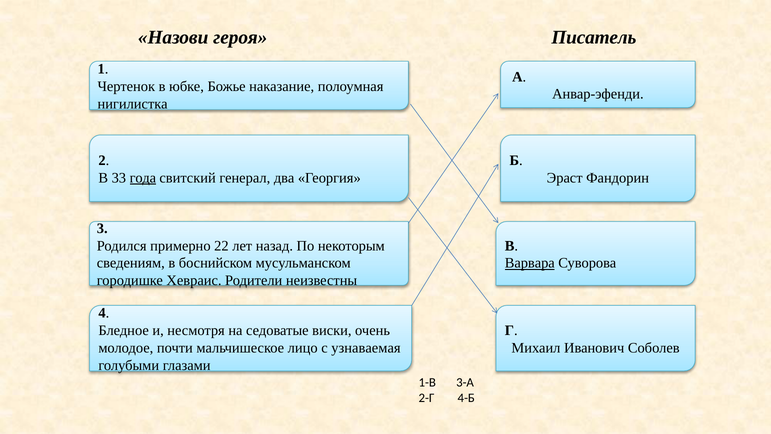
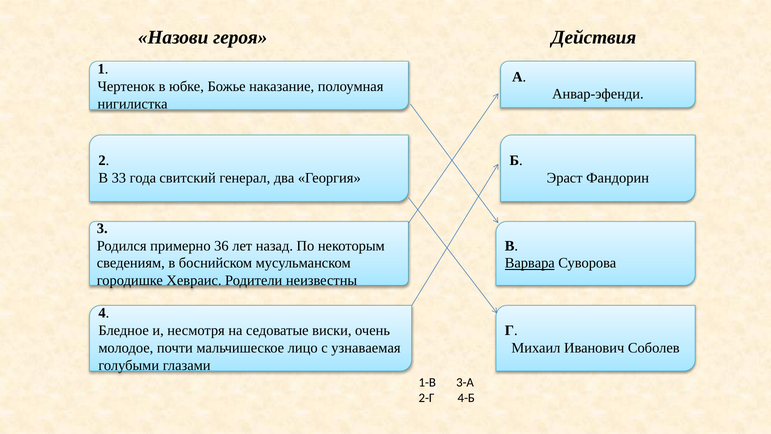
Писатель: Писатель -> Действия
года underline: present -> none
22: 22 -> 36
